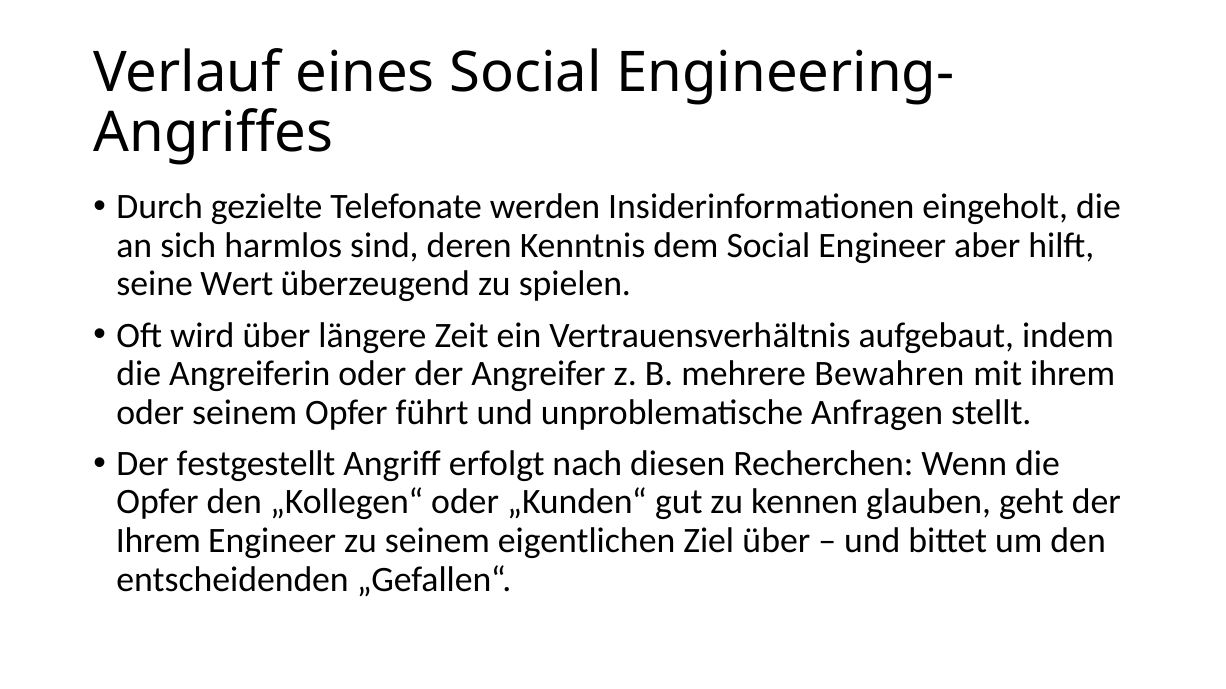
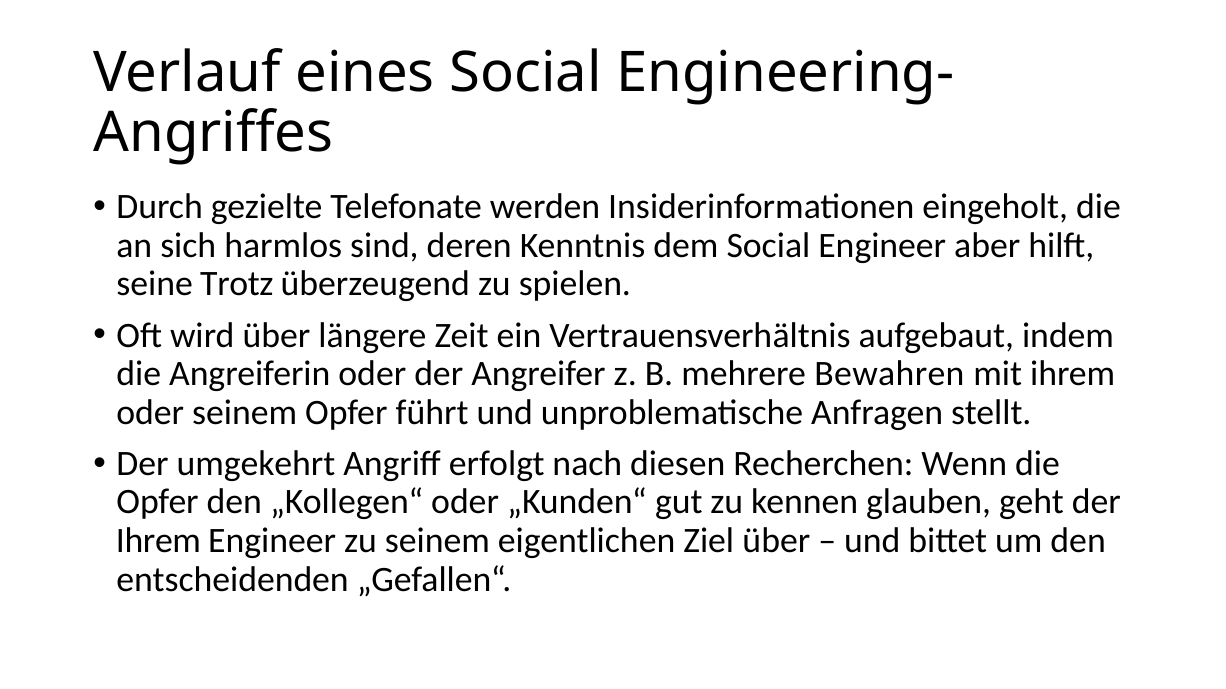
Wert: Wert -> Trotz
festgestellt: festgestellt -> umgekehrt
